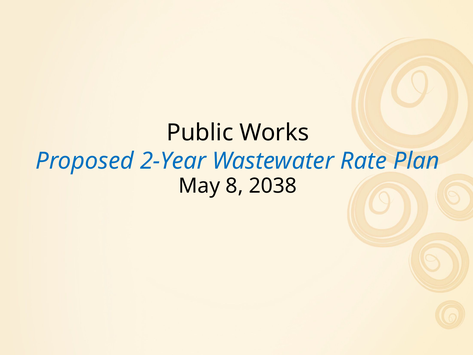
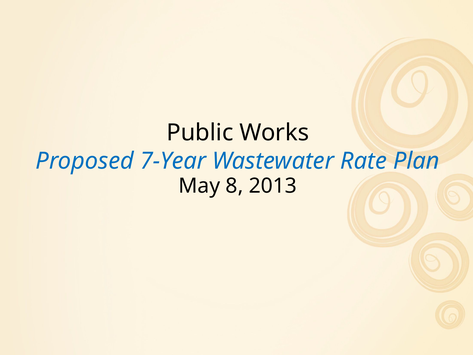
2-Year: 2-Year -> 7-Year
2038: 2038 -> 2013
